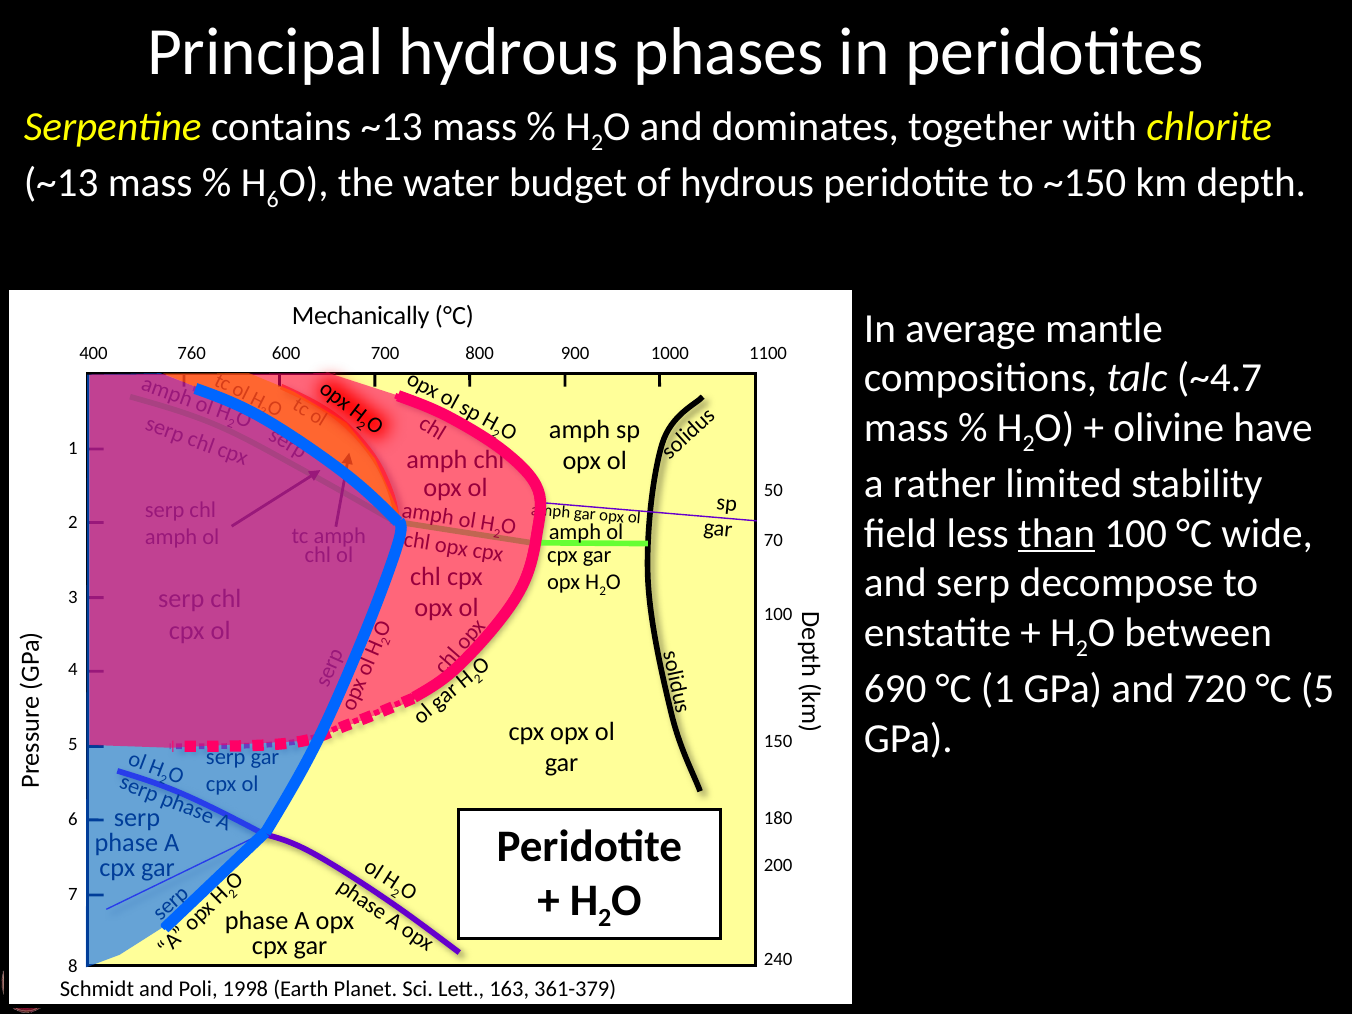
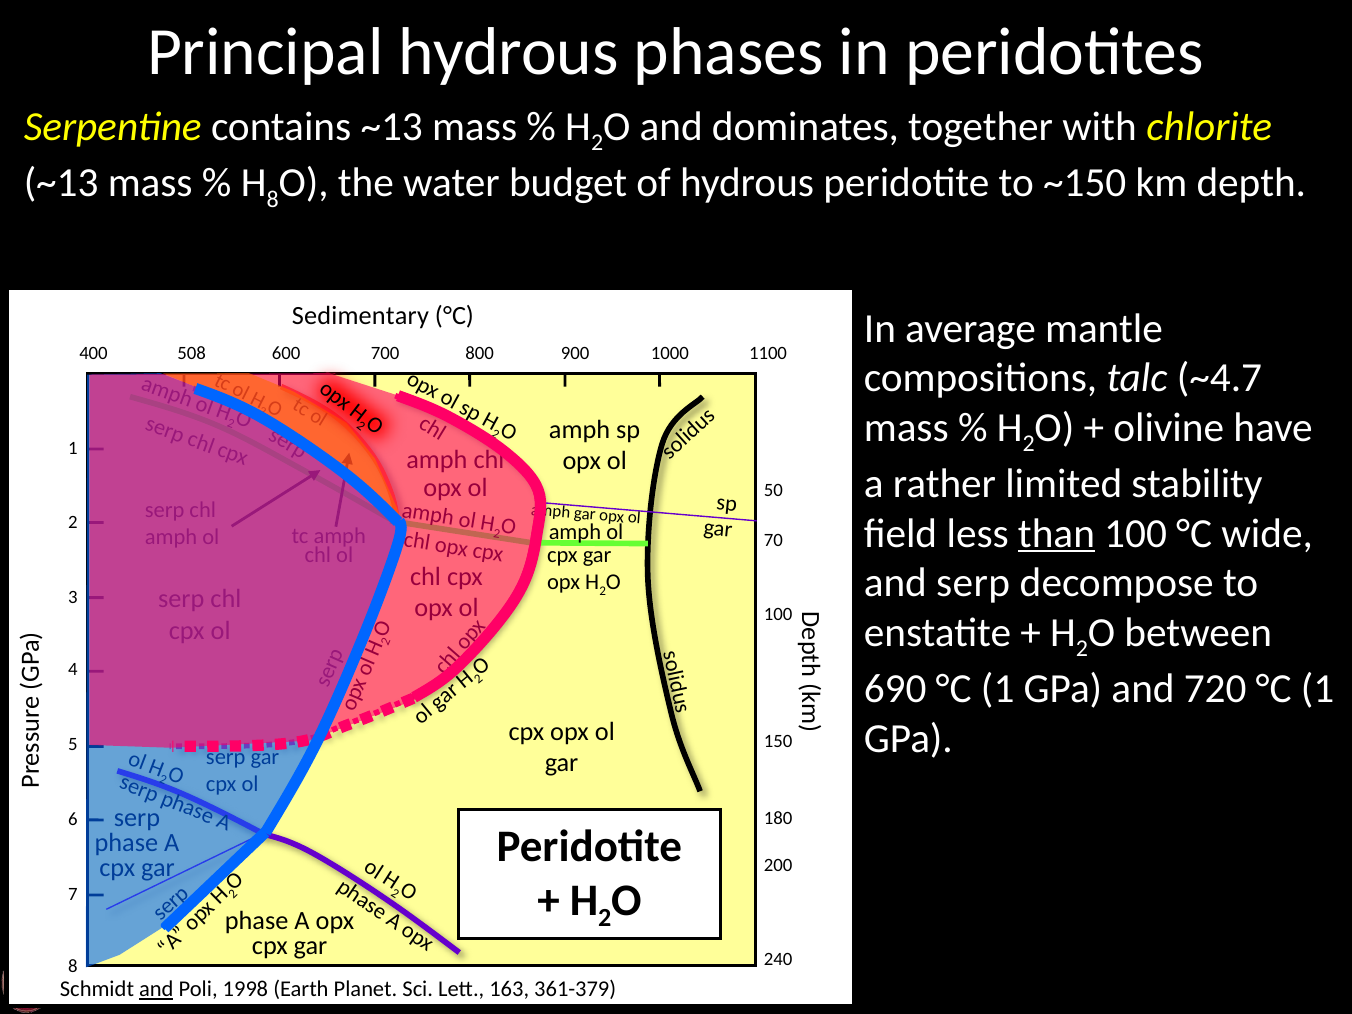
6 at (273, 199): 6 -> 8
Mechanically: Mechanically -> Sedimentary
760: 760 -> 508
720 °C 5: 5 -> 1
and at (156, 989) underline: none -> present
